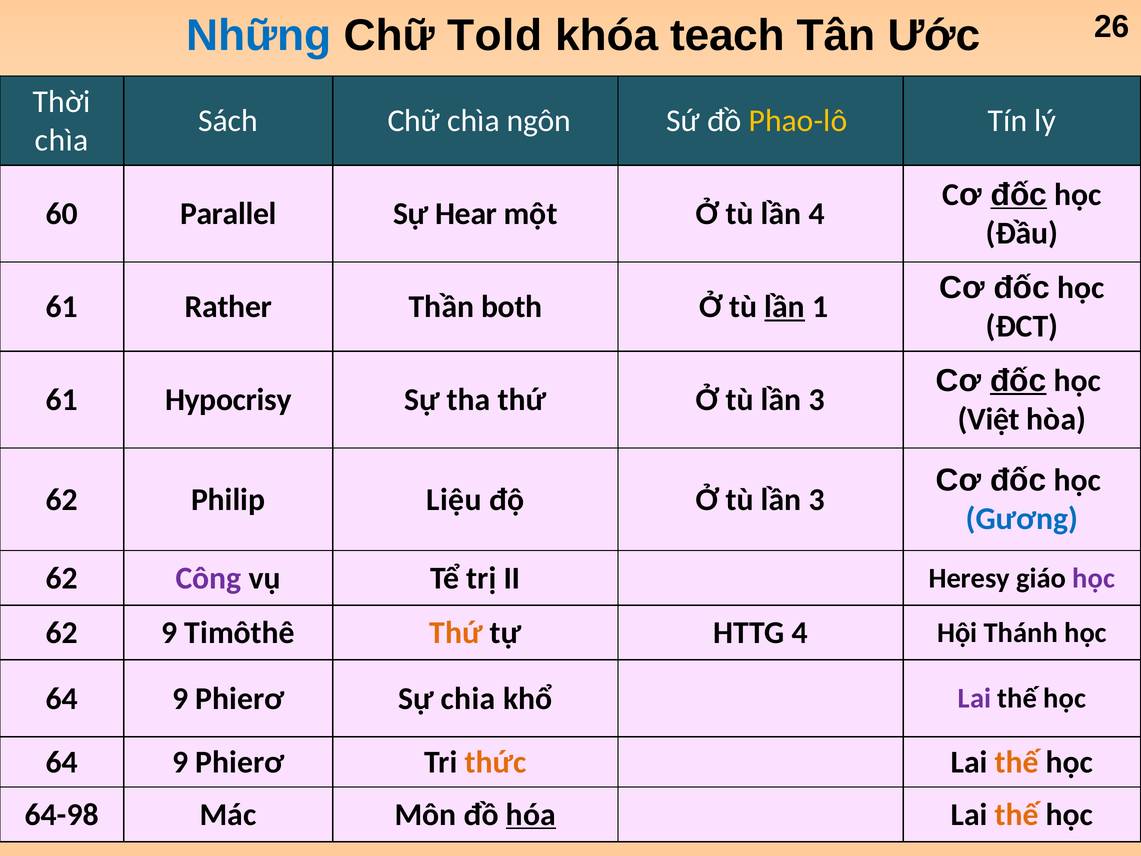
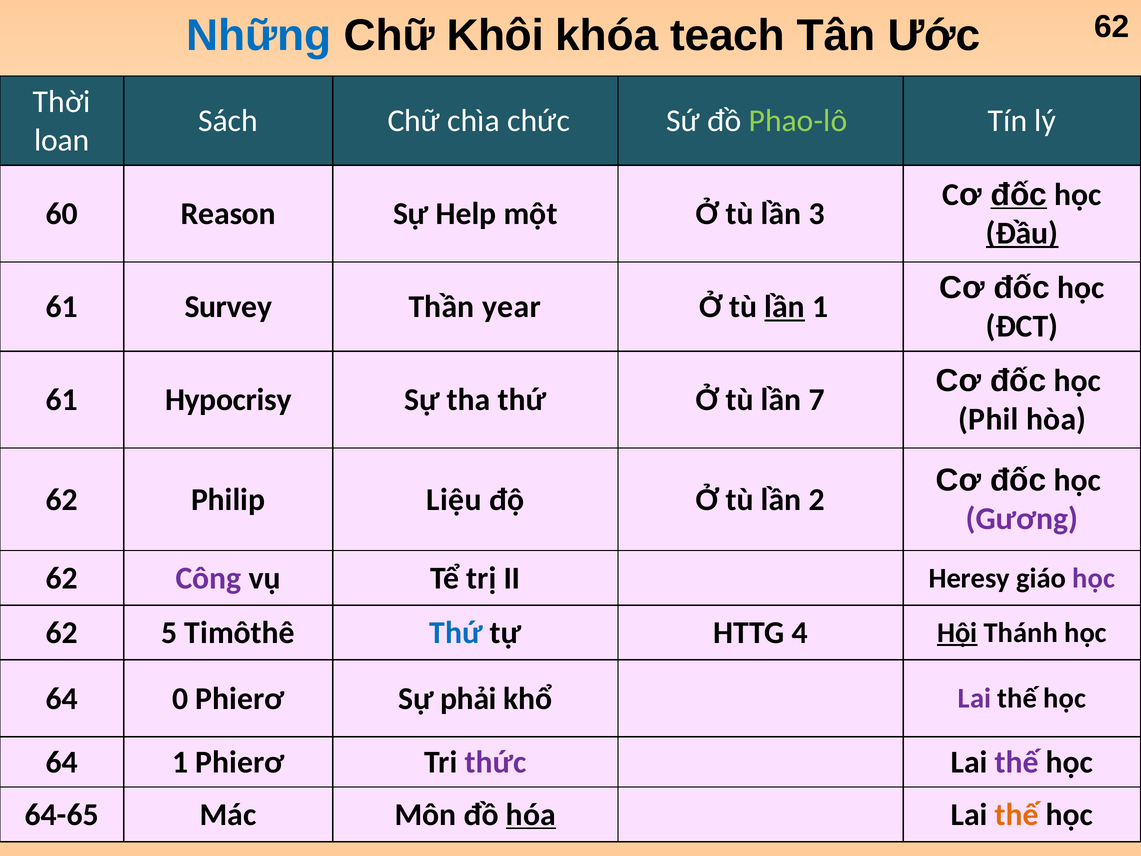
Told: Told -> Khôi
Ước 26: 26 -> 62
ngôn: ngôn -> chức
Phao-lô colour: yellow -> light green
chìa at (62, 140): chìa -> loan
Parallel: Parallel -> Reason
Hear: Hear -> Help
lần 4: 4 -> 3
Đầu underline: none -> present
Rather: Rather -> Survey
both: both -> year
đốc at (1018, 380) underline: present -> none
3 at (817, 400): 3 -> 7
Việt: Việt -> Phil
3 at (817, 499): 3 -> 2
Gương colour: blue -> purple
62 9: 9 -> 5
Thứ at (456, 633) colour: orange -> blue
Hội underline: none -> present
9 at (180, 698): 9 -> 0
chia: chia -> phải
9 at (180, 762): 9 -> 1
thức colour: orange -> purple
thế at (1017, 762) colour: orange -> purple
64-98: 64-98 -> 64-65
